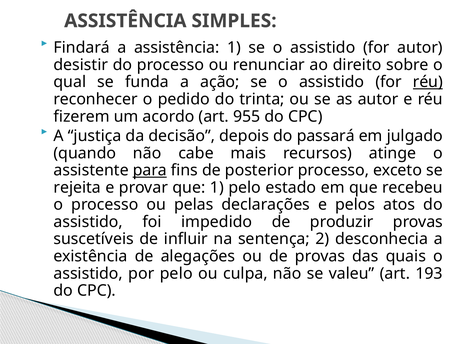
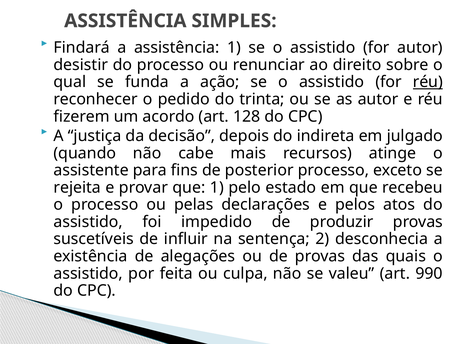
955: 955 -> 128
passará: passará -> indireta
para underline: present -> none
por pelo: pelo -> feita
193: 193 -> 990
